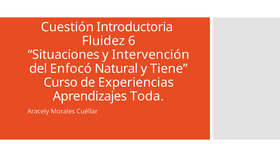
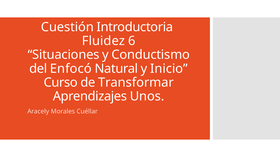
Intervención: Intervención -> Conductismo
Tiene: Tiene -> Inicio
Experiencias: Experiencias -> Transformar
Toda: Toda -> Unos
